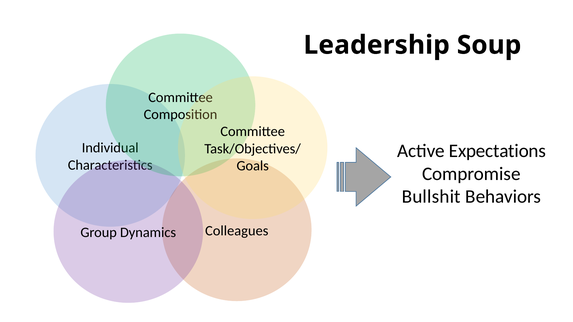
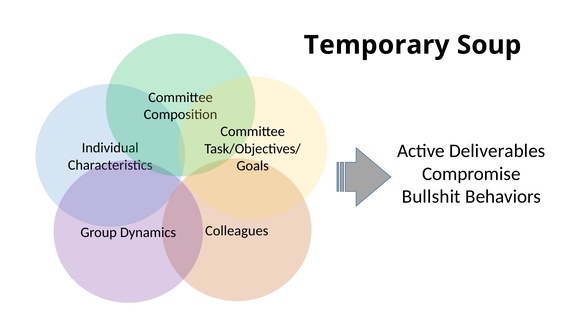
Leadership: Leadership -> Temporary
Expectations: Expectations -> Deliverables
